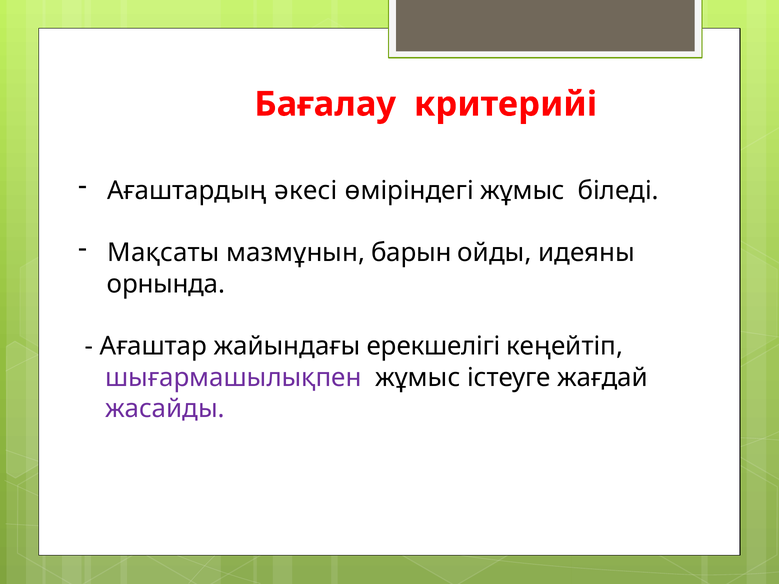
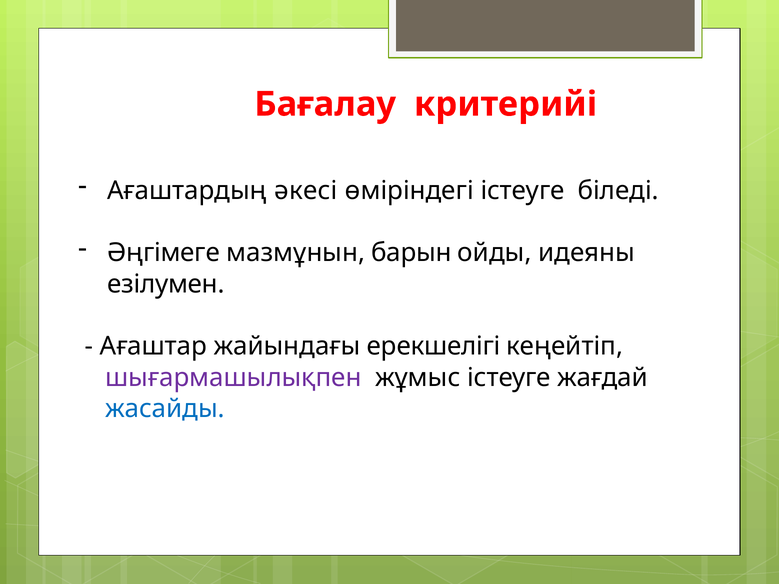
өміріндегі жұмыс: жұмыс -> істеуге
Мақсаты: Мақсаты -> Әңгімеге
орнында: орнында -> езілумен
жасайды colour: purple -> blue
